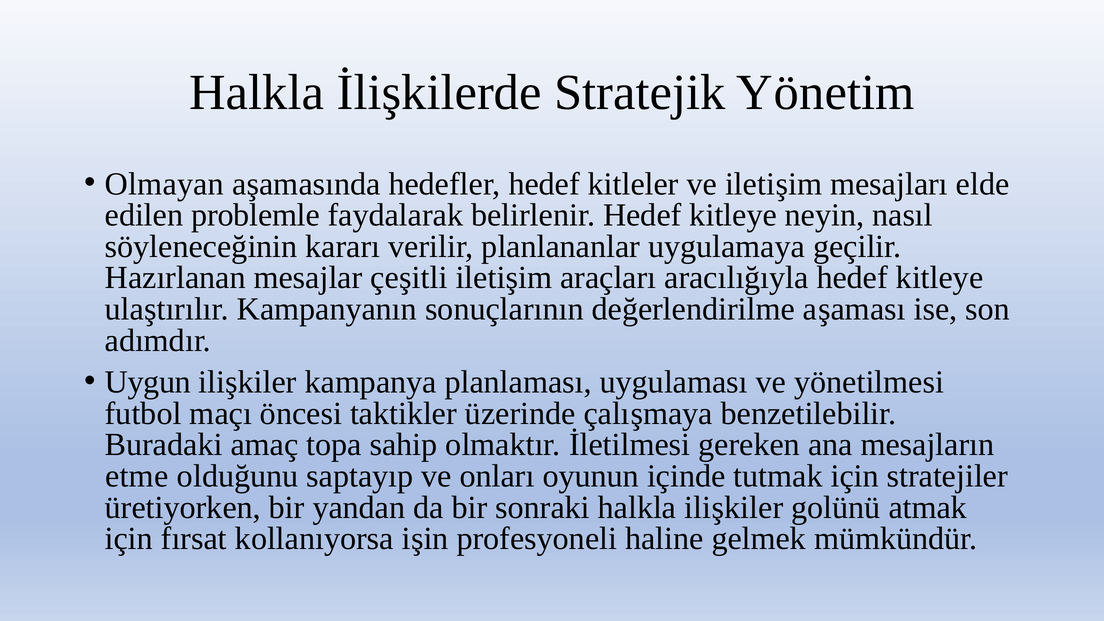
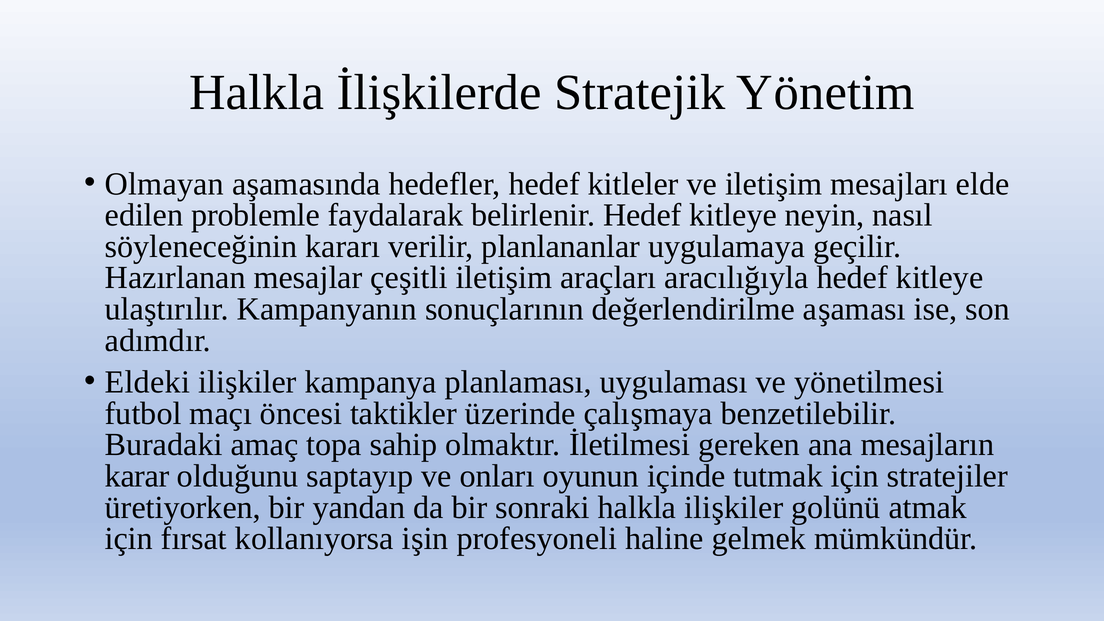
Uygun: Uygun -> Eldeki
etme: etme -> karar
